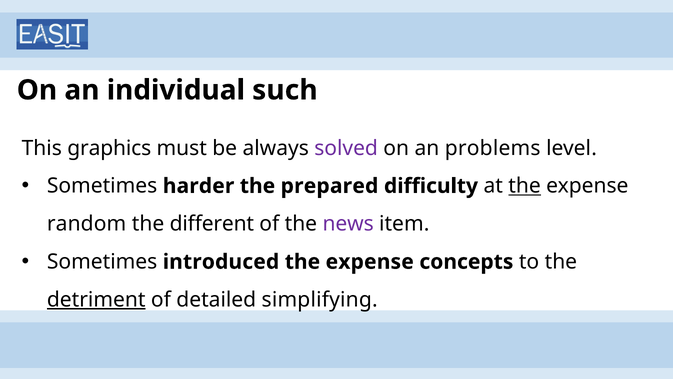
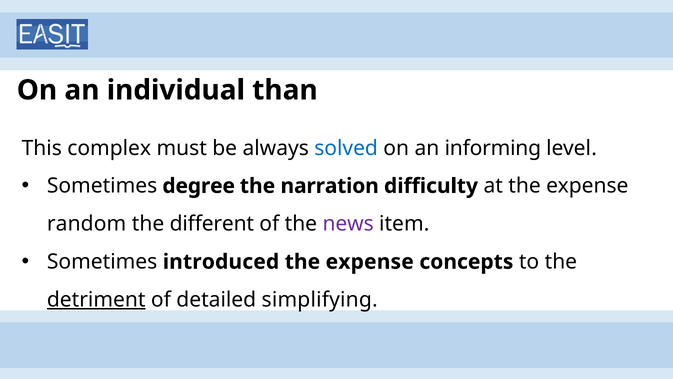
such: such -> than
graphics: graphics -> complex
solved colour: purple -> blue
problems: problems -> informing
harder: harder -> degree
prepared: prepared -> narration
the at (525, 186) underline: present -> none
